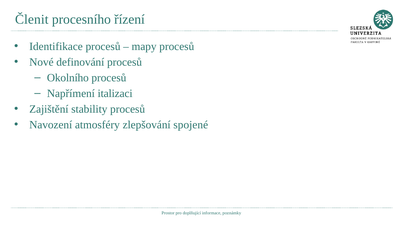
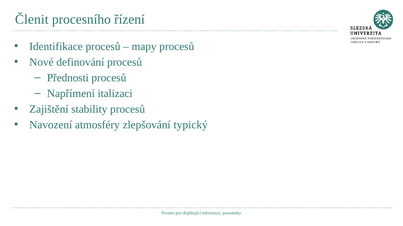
Okolního: Okolního -> Přednosti
spojené: spojené -> typický
